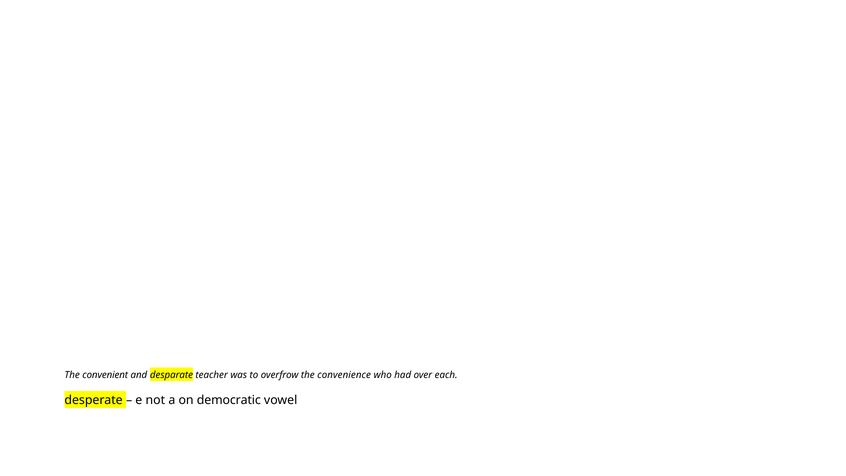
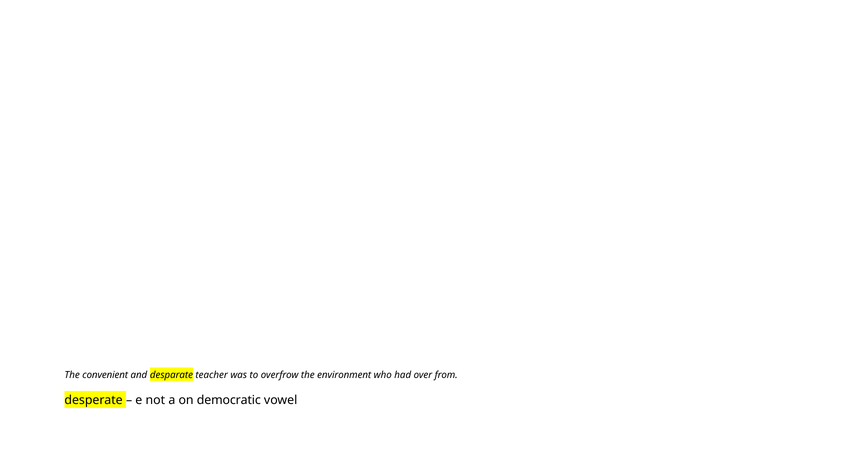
convenience: convenience -> environment
each: each -> from
